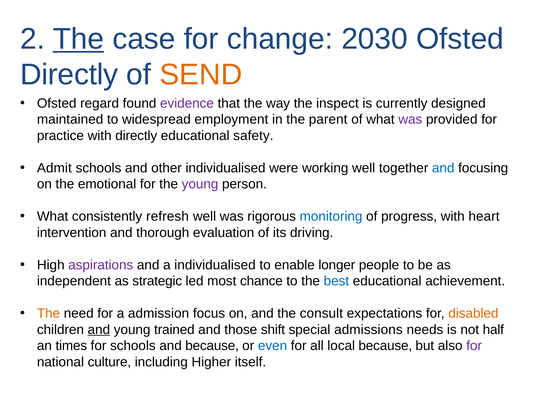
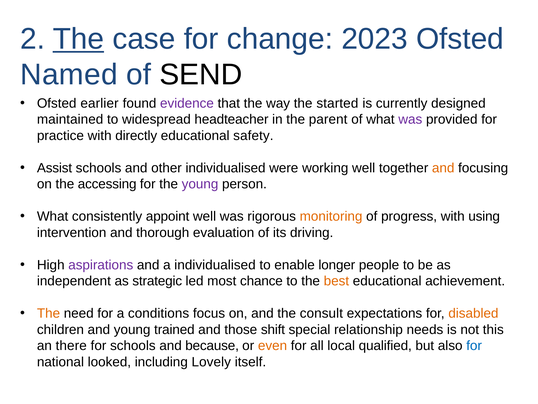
2030: 2030 -> 2023
Directly at (69, 75): Directly -> Named
SEND colour: orange -> black
regard: regard -> earlier
inspect: inspect -> started
employment: employment -> headteacher
Admit: Admit -> Assist
and at (443, 168) colour: blue -> orange
emotional: emotional -> accessing
refresh: refresh -> appoint
monitoring colour: blue -> orange
heart: heart -> using
best colour: blue -> orange
admission: admission -> conditions
and at (99, 329) underline: present -> none
admissions: admissions -> relationship
half: half -> this
times: times -> there
even colour: blue -> orange
local because: because -> qualified
for at (474, 345) colour: purple -> blue
culture: culture -> looked
Higher: Higher -> Lovely
